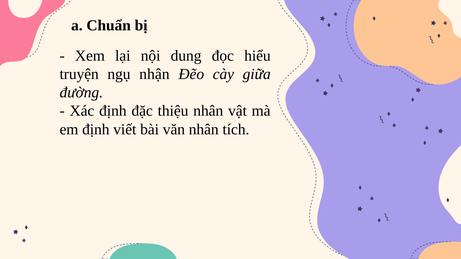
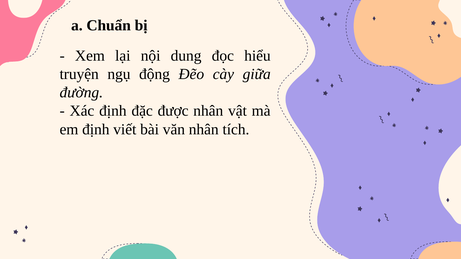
nhận: nhận -> động
thiệu: thiệu -> được
